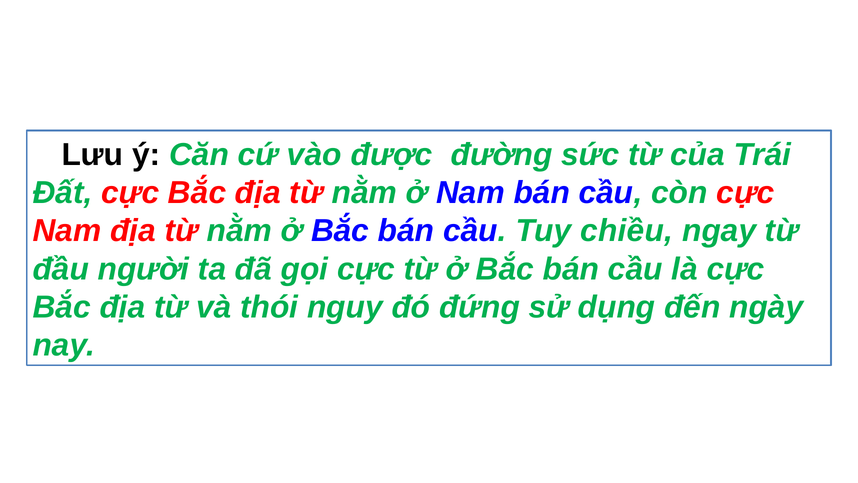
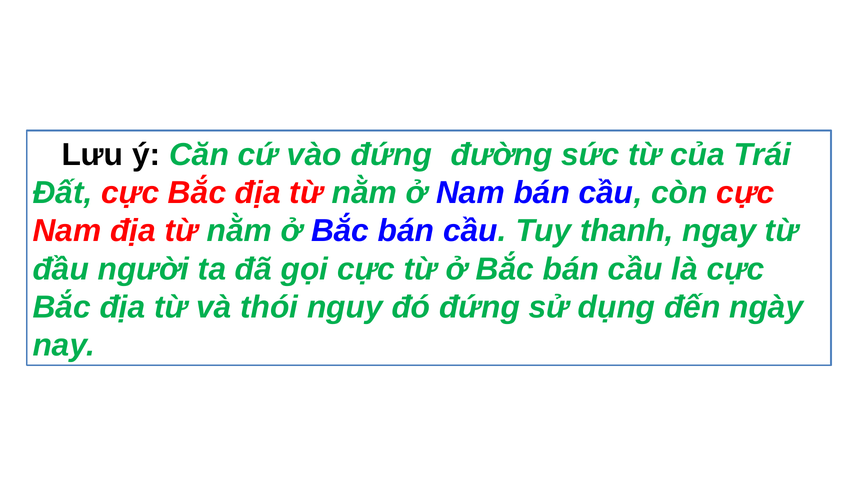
vào được: được -> đứng
chiều: chiều -> thanh
